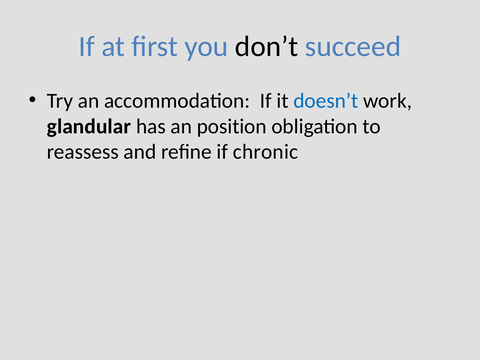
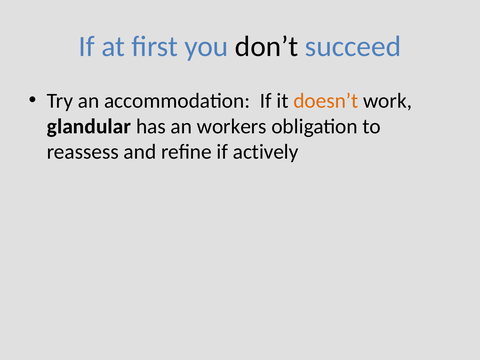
doesn’t colour: blue -> orange
position: position -> workers
chronic: chronic -> actively
